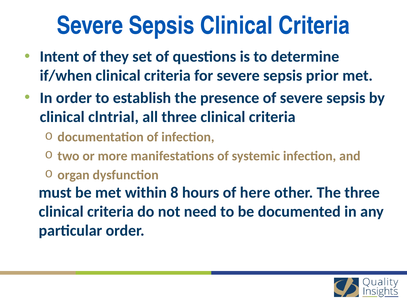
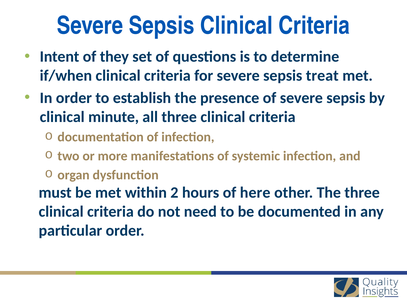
prior: prior -> treat
clntrial: clntrial -> minute
8: 8 -> 2
